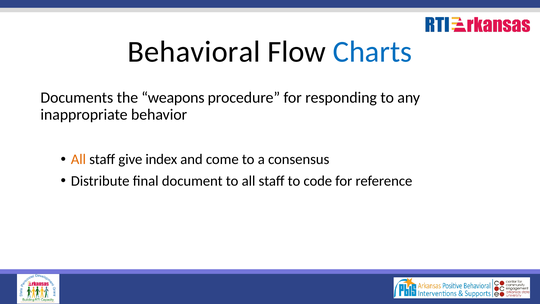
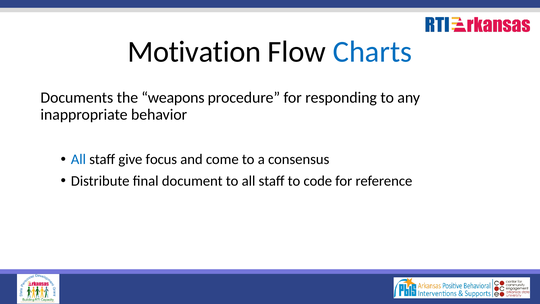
Behavioral: Behavioral -> Motivation
All at (78, 159) colour: orange -> blue
index: index -> focus
